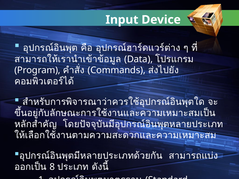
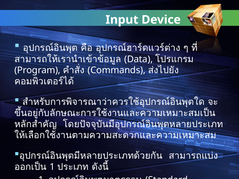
8 at (52, 167): 8 -> 1
